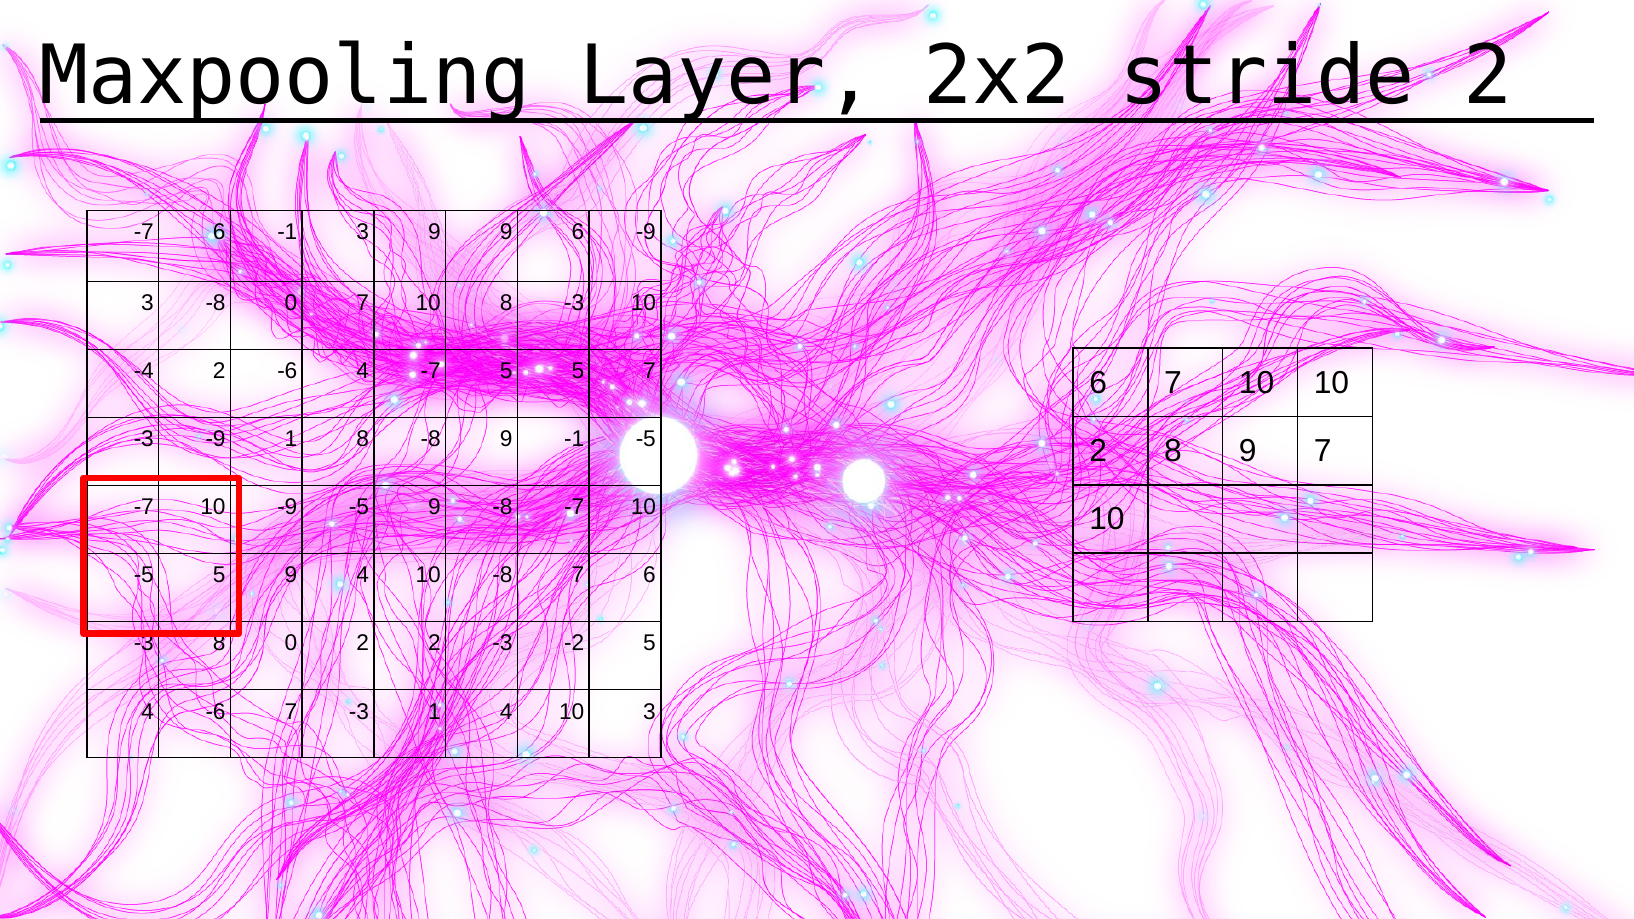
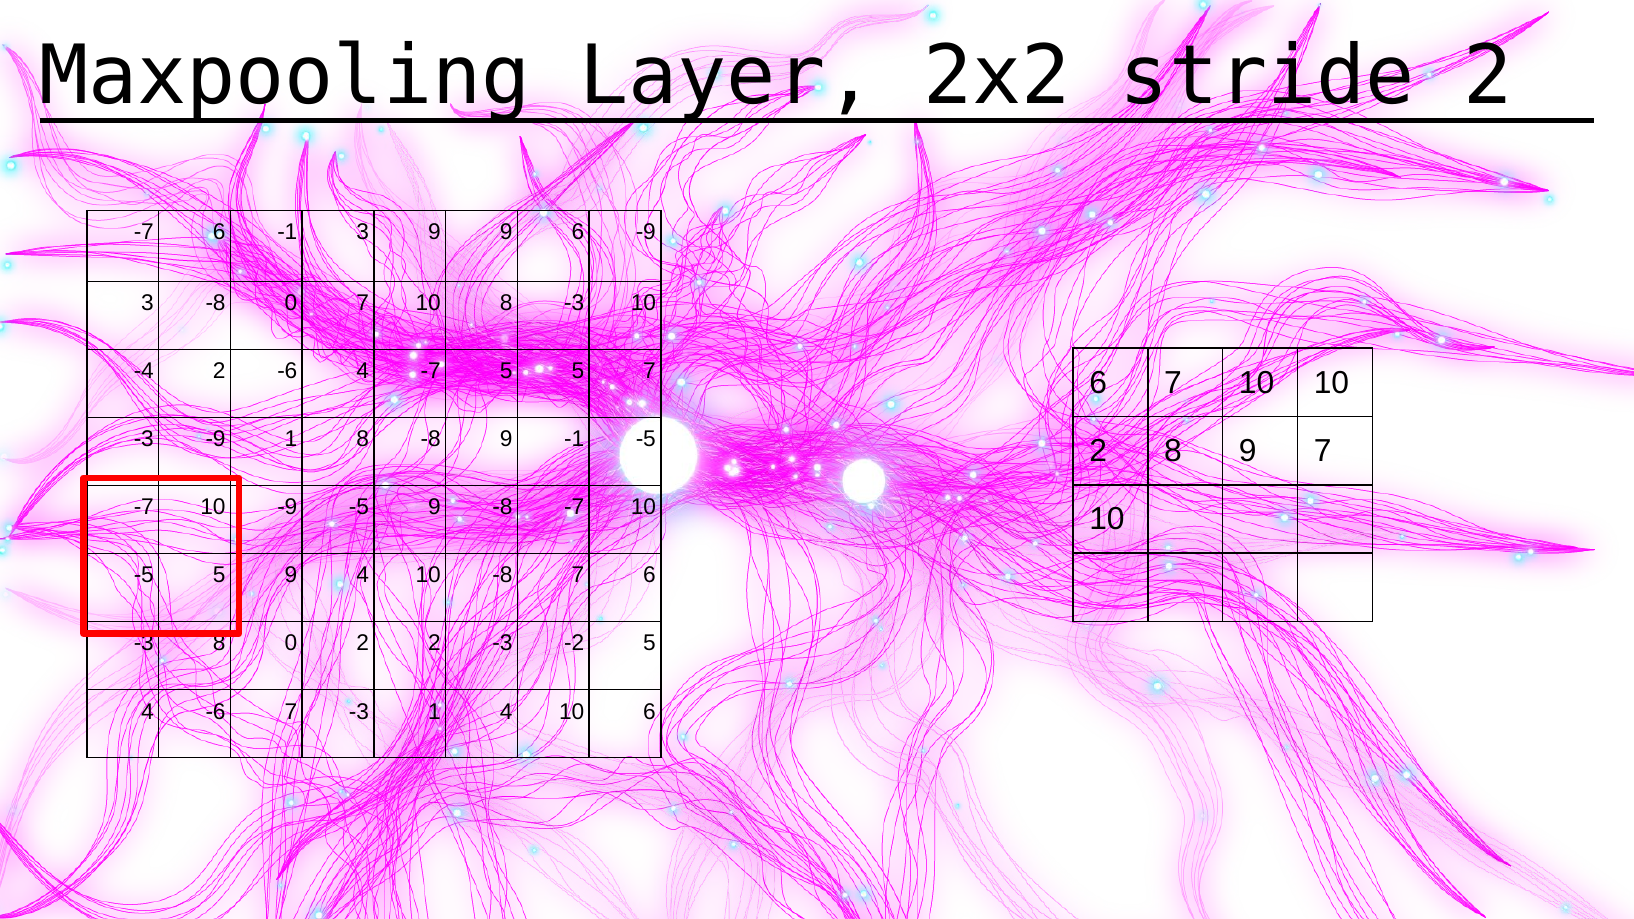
10 3: 3 -> 6
